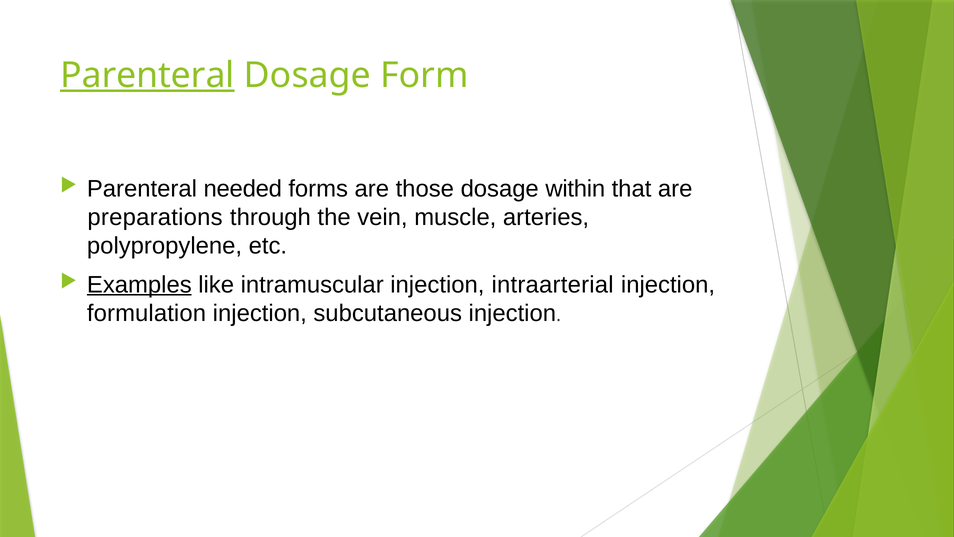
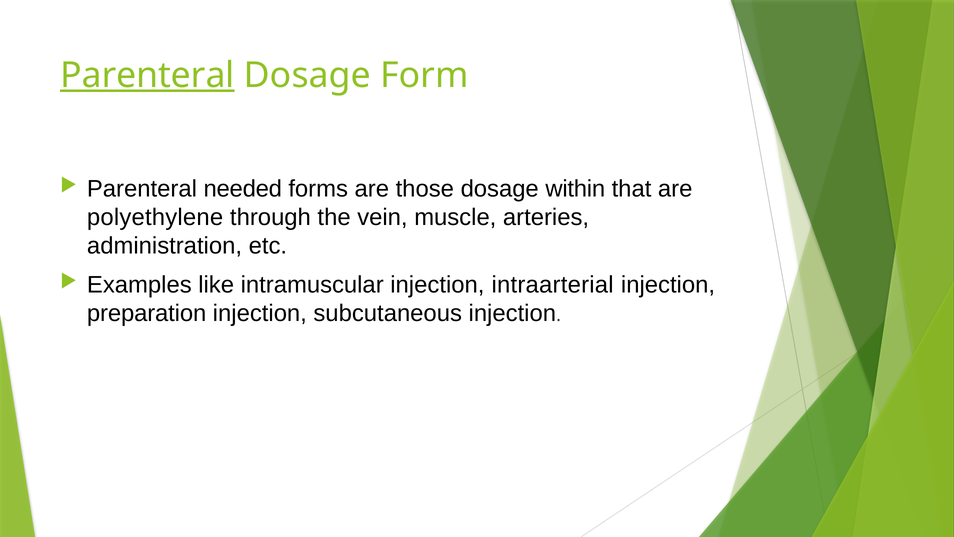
preparations: preparations -> polyethylene
polypropylene: polypropylene -> administration
Examples underline: present -> none
formulation: formulation -> preparation
